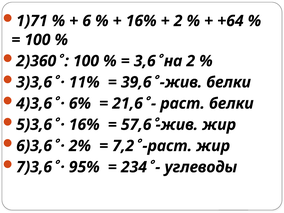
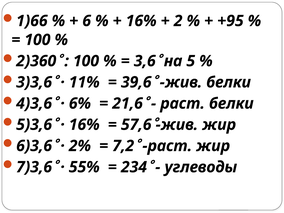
1)71: 1)71 -> 1)66
+64: +64 -> +95
на 2: 2 -> 5
95%: 95% -> 55%
